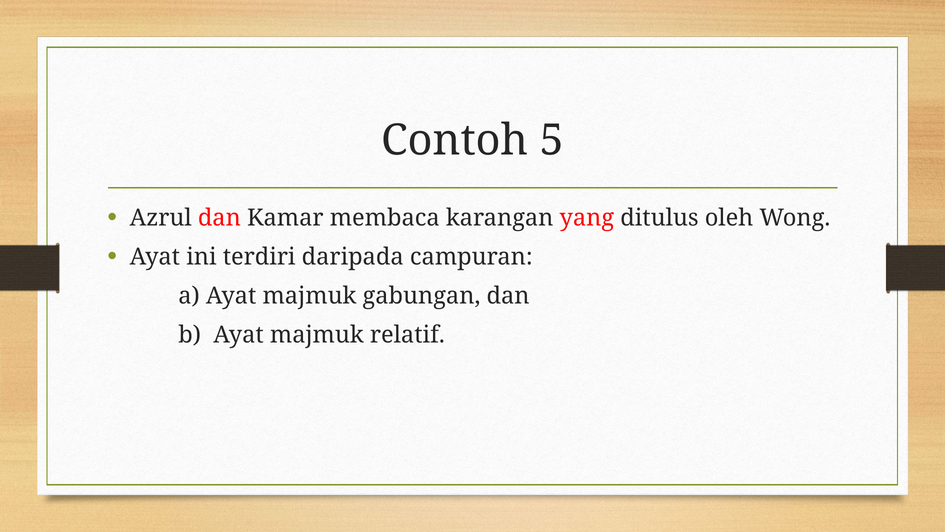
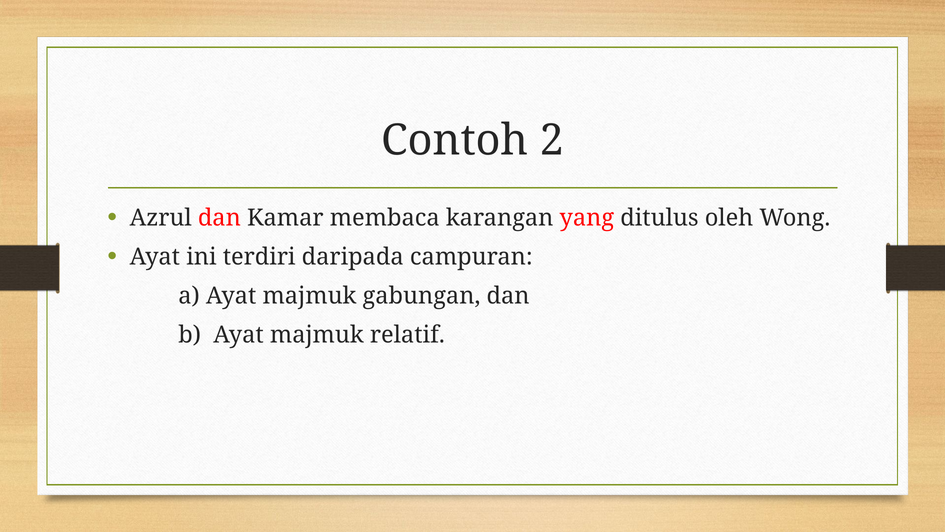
5: 5 -> 2
